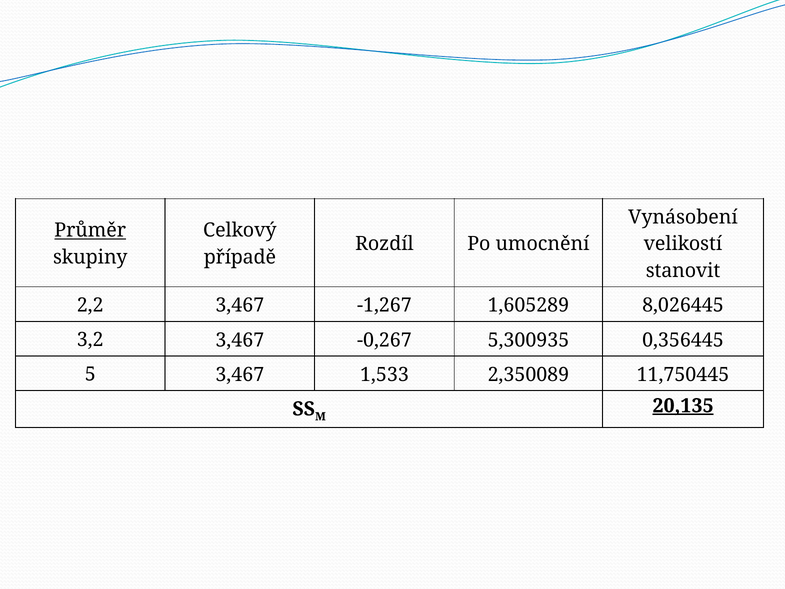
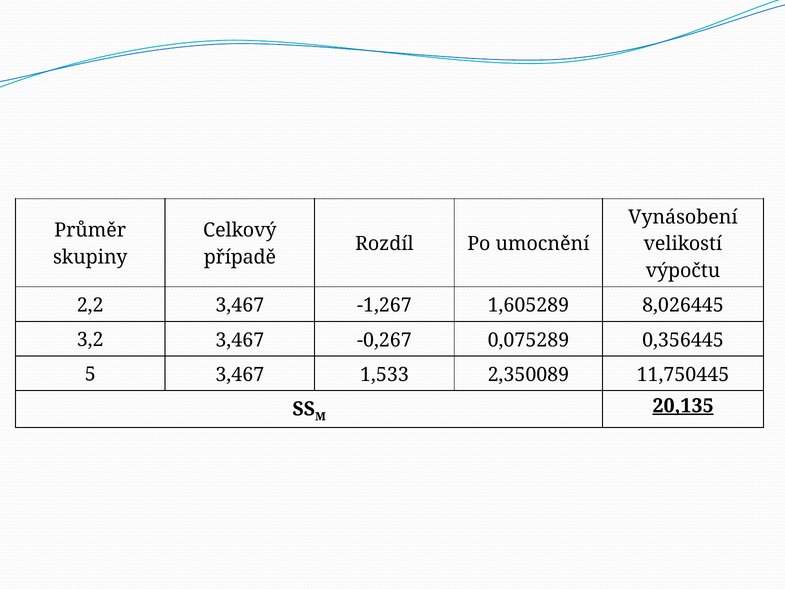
Průměr underline: present -> none
stanovit: stanovit -> výpočtu
5,300935: 5,300935 -> 0,075289
